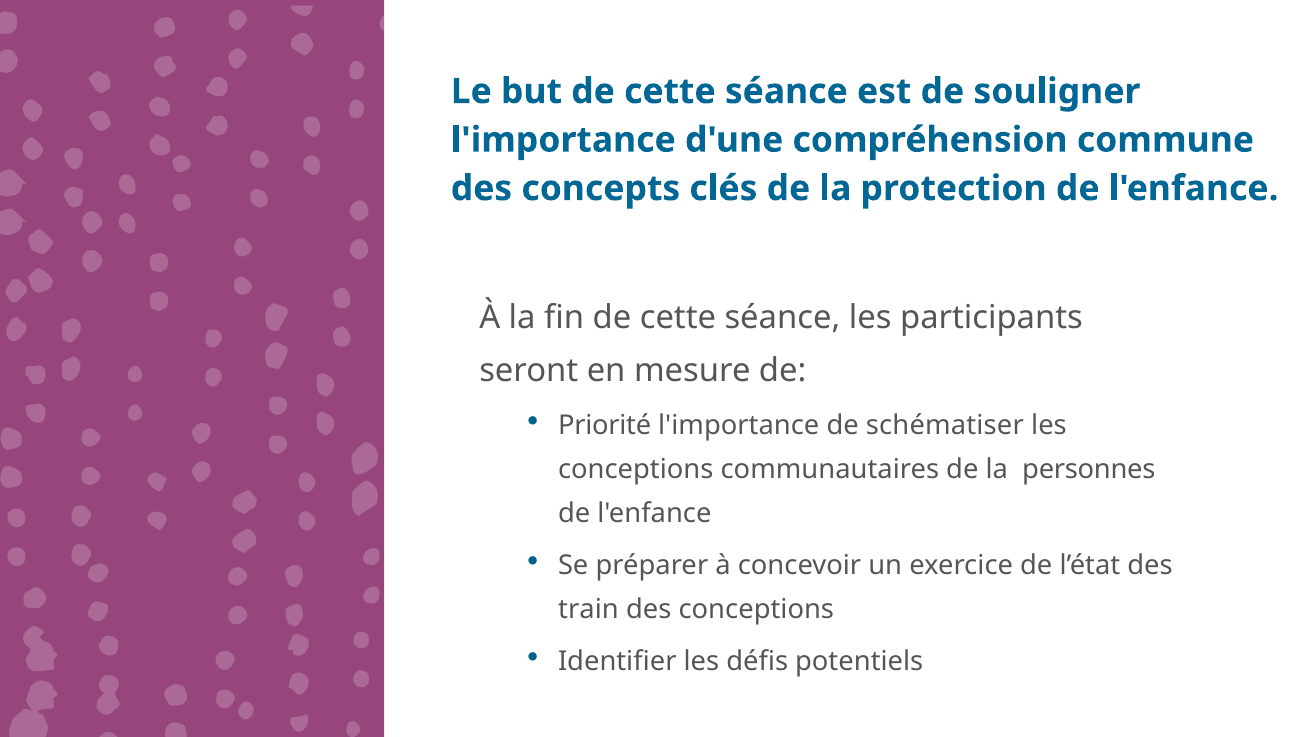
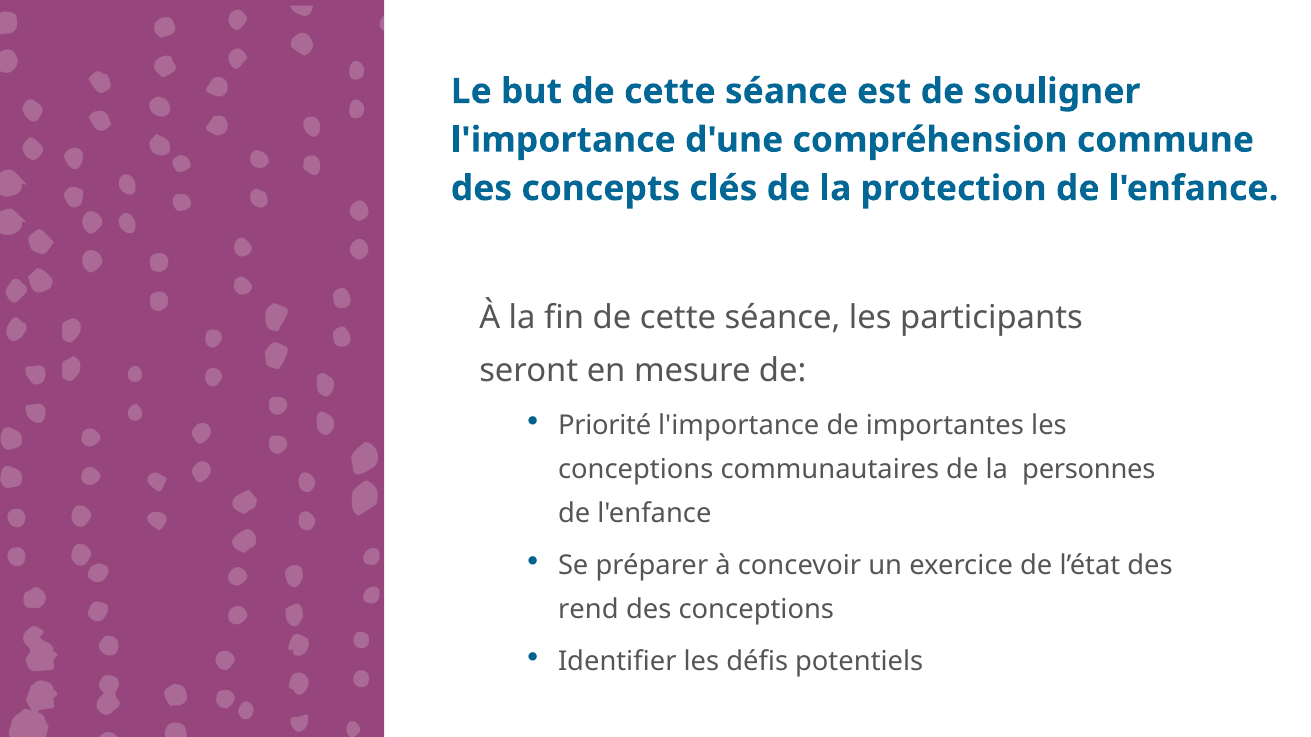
schématiser: schématiser -> importantes
train: train -> rend
